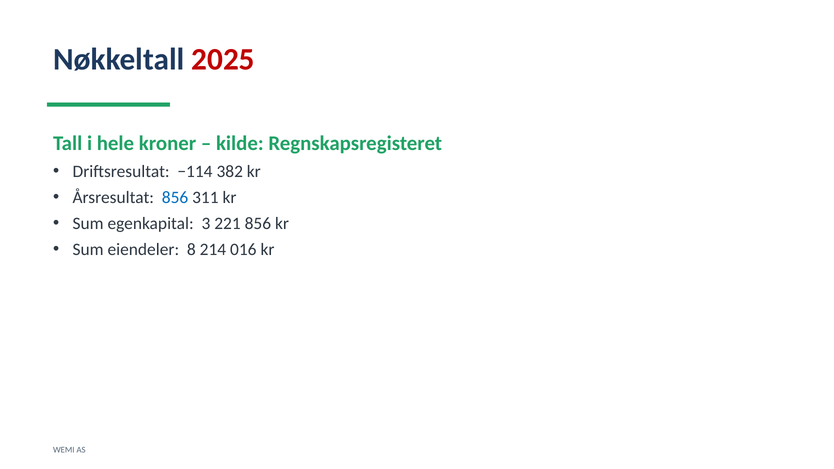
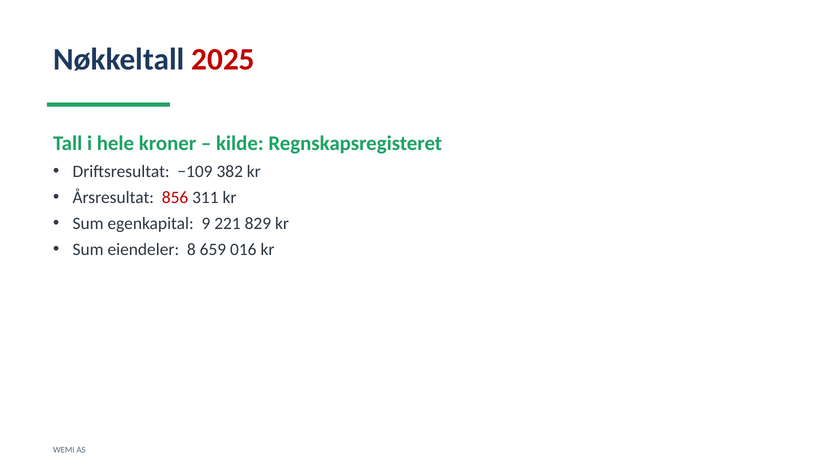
−114: −114 -> −109
856 at (175, 198) colour: blue -> red
3: 3 -> 9
221 856: 856 -> 829
214: 214 -> 659
